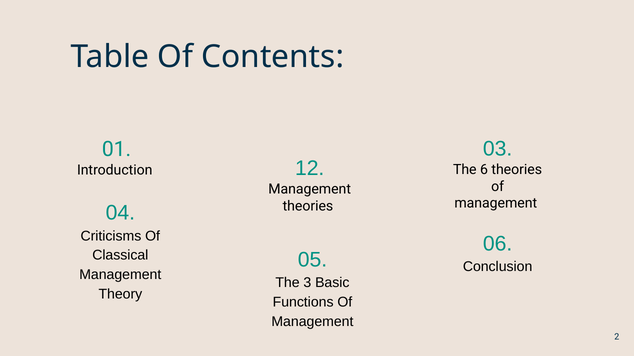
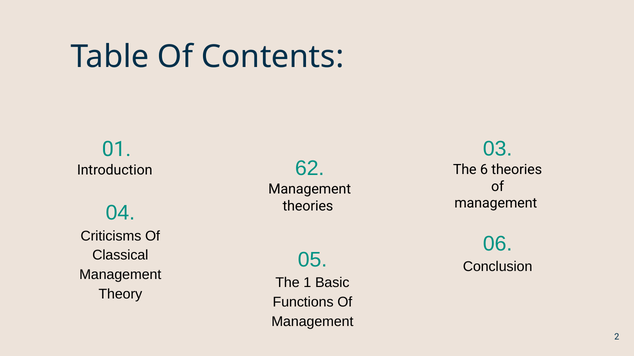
12: 12 -> 62
3: 3 -> 1
